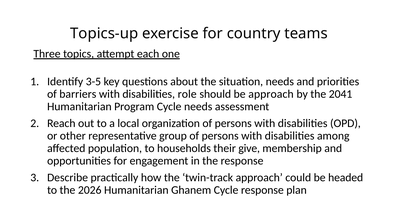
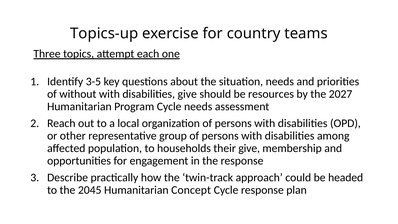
barriers: barriers -> without
disabilities role: role -> give
be approach: approach -> resources
2041: 2041 -> 2027
2026: 2026 -> 2045
Ghanem: Ghanem -> Concept
